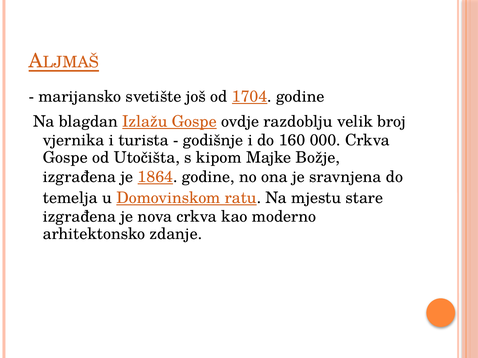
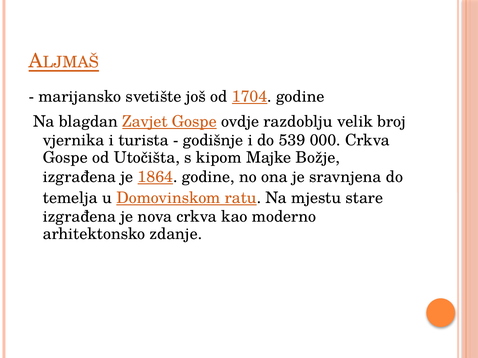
Izlažu: Izlažu -> Zavjet
160: 160 -> 539
